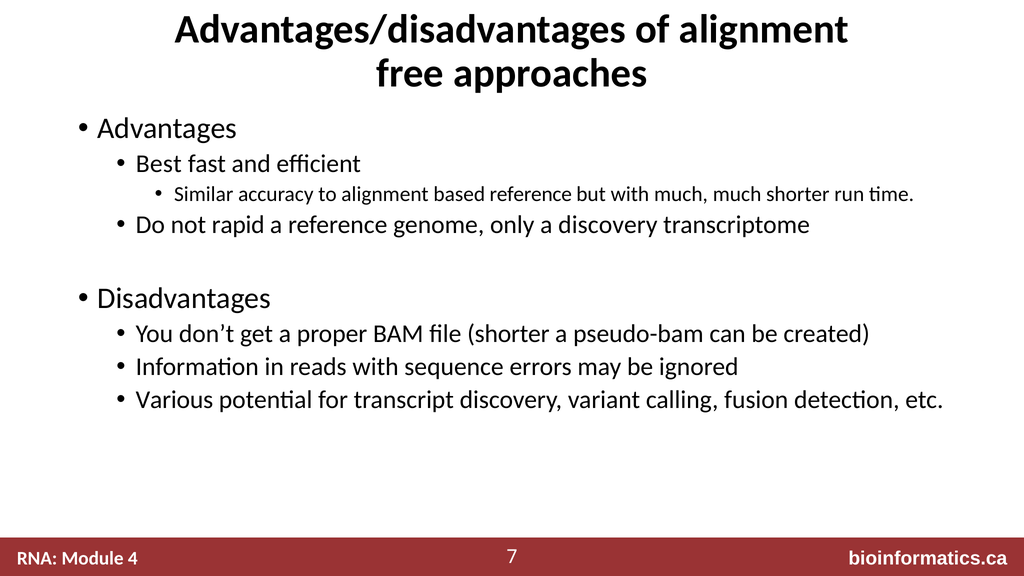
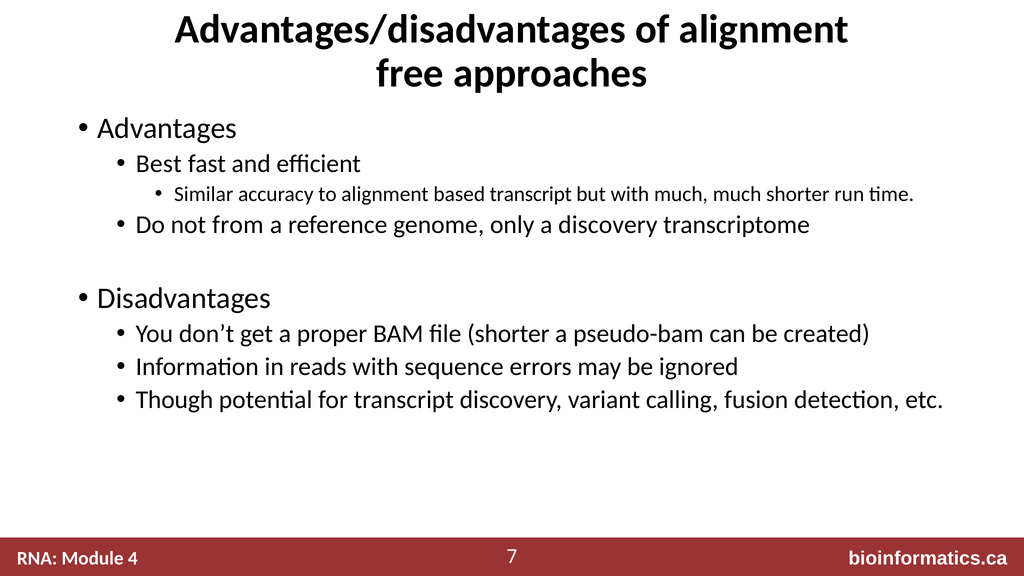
based reference: reference -> transcript
rapid: rapid -> from
Various: Various -> Though
